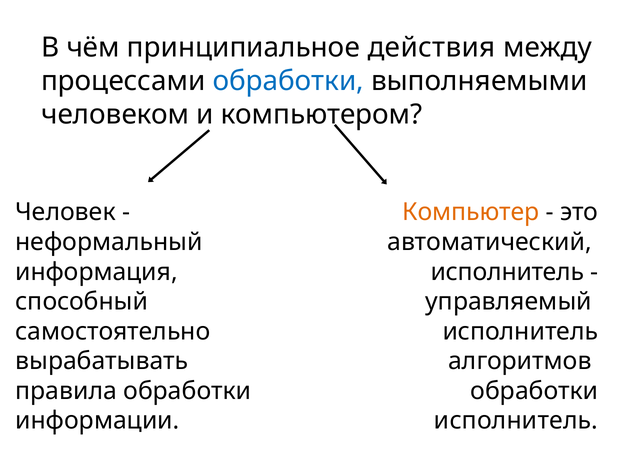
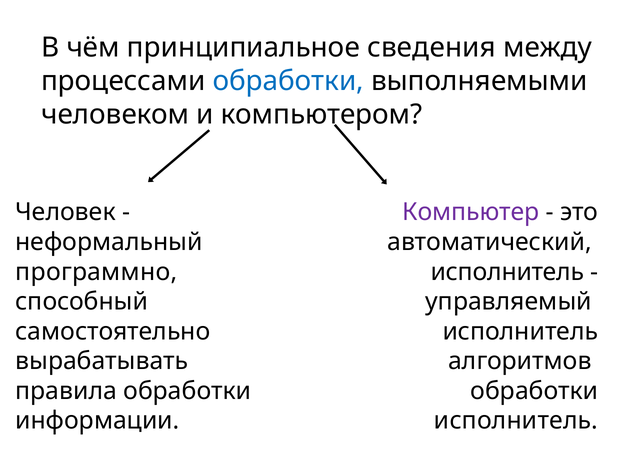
действия: действия -> сведения
Компьютер colour: orange -> purple
информация: информация -> программно
